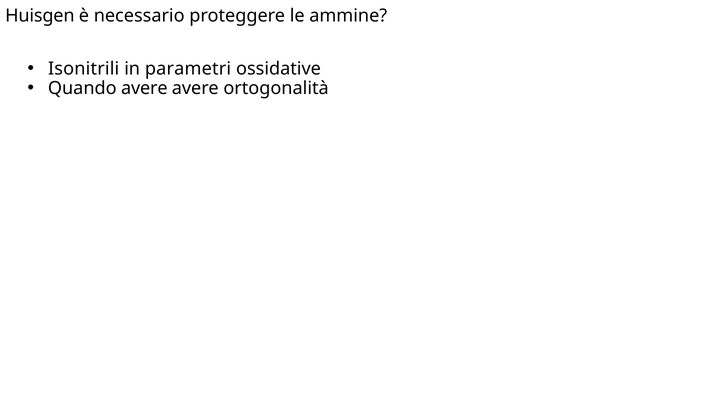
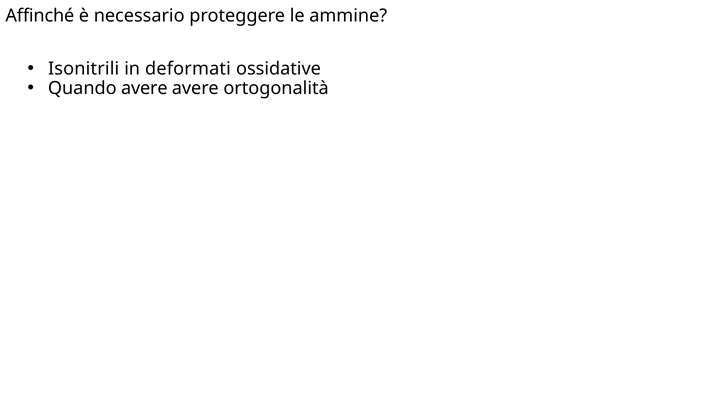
Huisgen: Huisgen -> Affinché
parametri: parametri -> deformati
